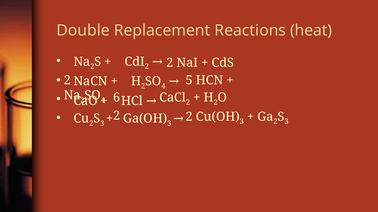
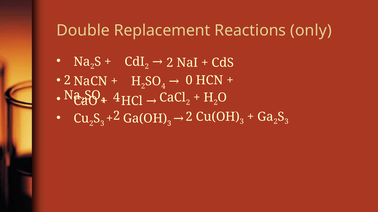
heat: heat -> only
5: 5 -> 0
6 at (117, 98): 6 -> 4
